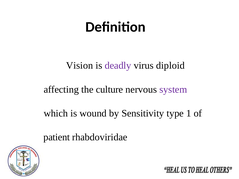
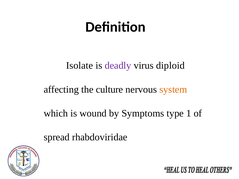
Vision: Vision -> Isolate
system colour: purple -> orange
Sensitivity: Sensitivity -> Symptoms
patient: patient -> spread
